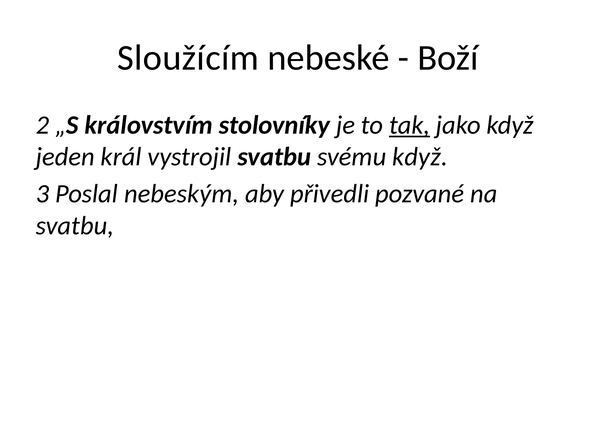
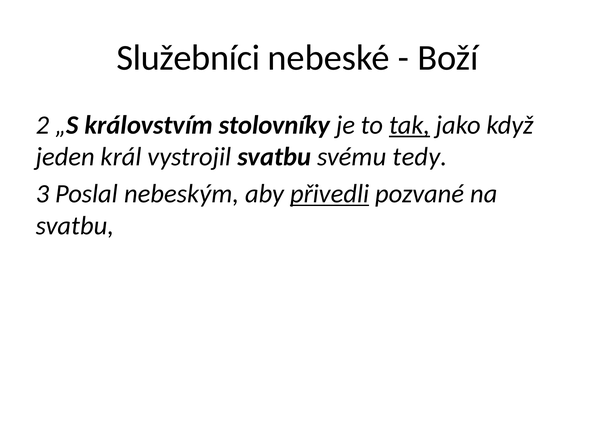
Sloužícím: Sloužícím -> Služebníci
svému když: když -> tedy
přivedli underline: none -> present
